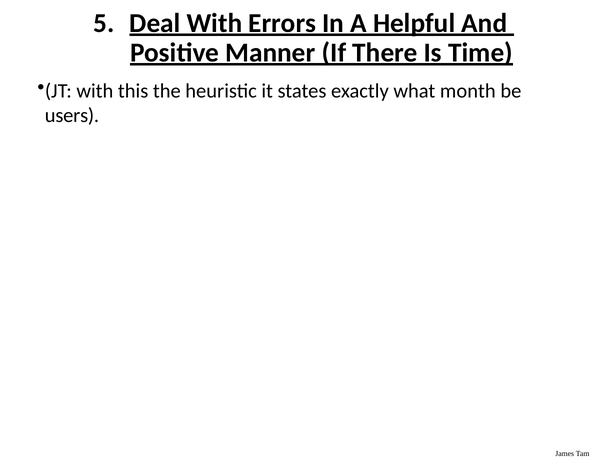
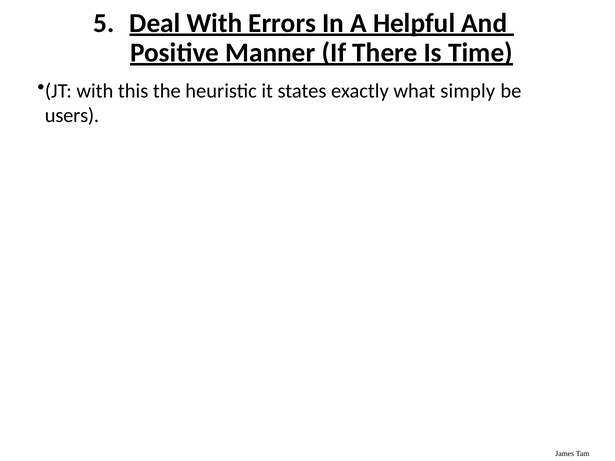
month: month -> simply
